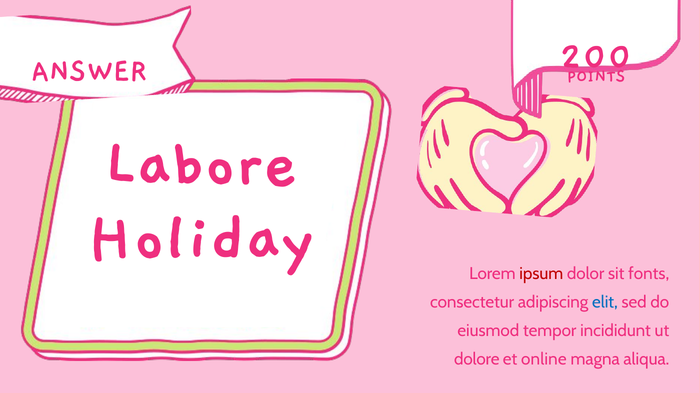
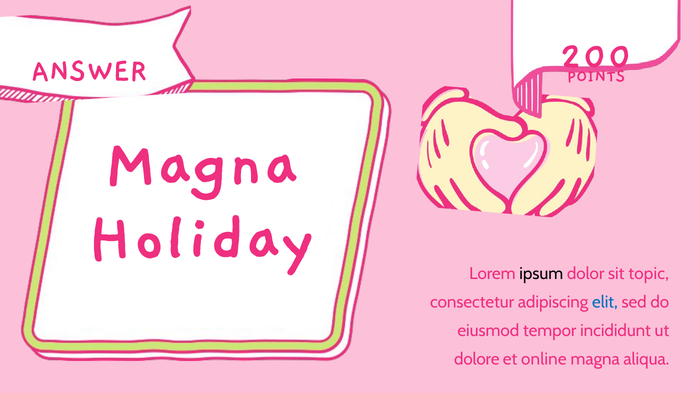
Labore at (202, 160): Labore -> Magna
ipsum colour: red -> black
fonts: fonts -> topic
